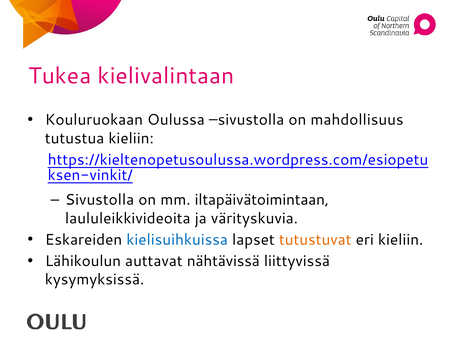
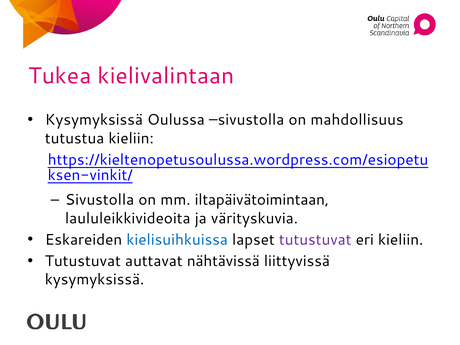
Kouluruokaan at (94, 120): Kouluruokaan -> Kysymyksissä
tutustuvat at (315, 240) colour: orange -> purple
Lähikoulun at (83, 261): Lähikoulun -> Tutustuvat
